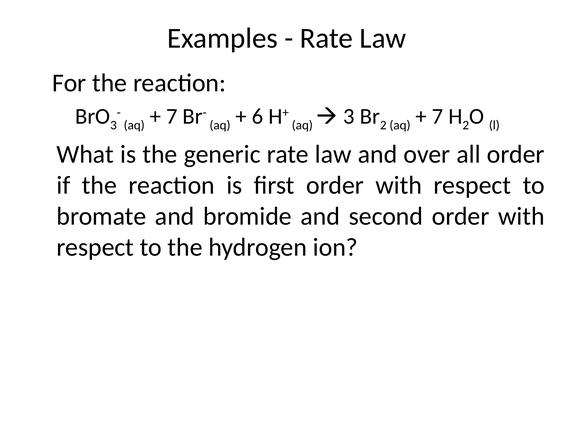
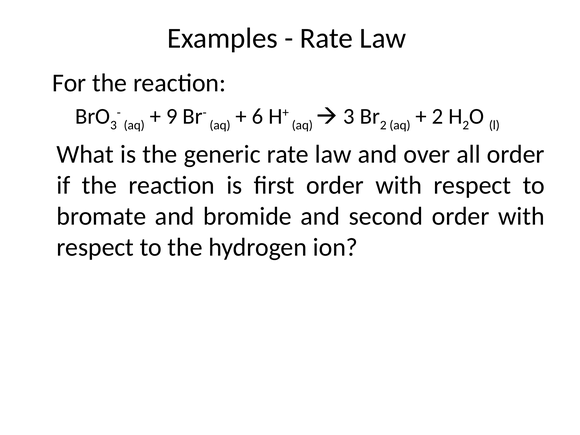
7 at (172, 116): 7 -> 9
7 at (438, 116): 7 -> 2
